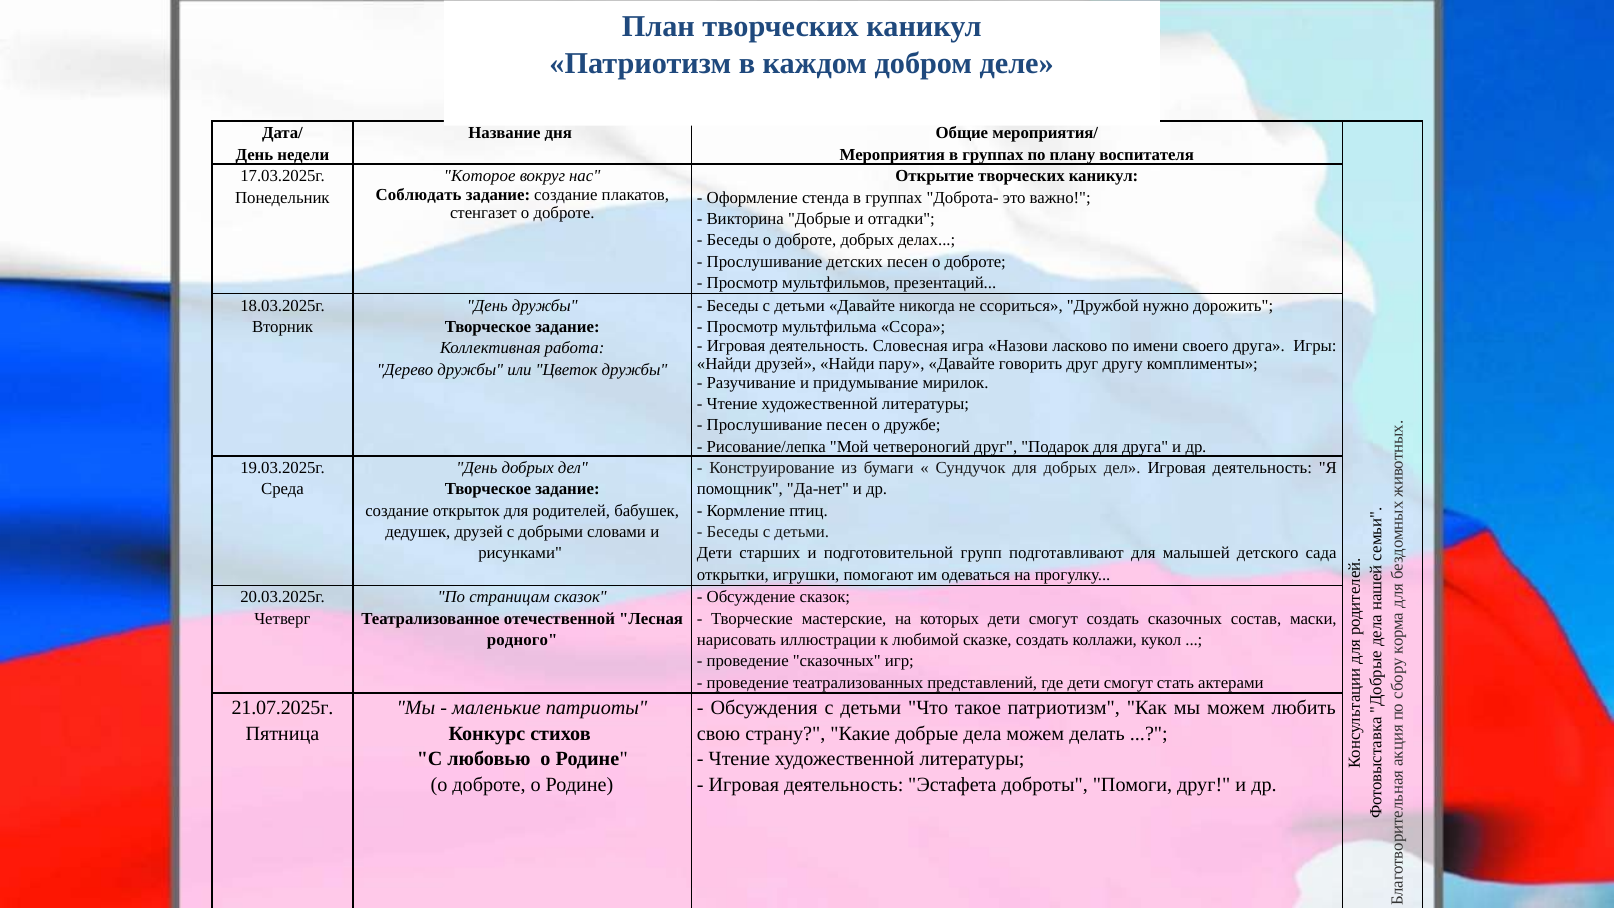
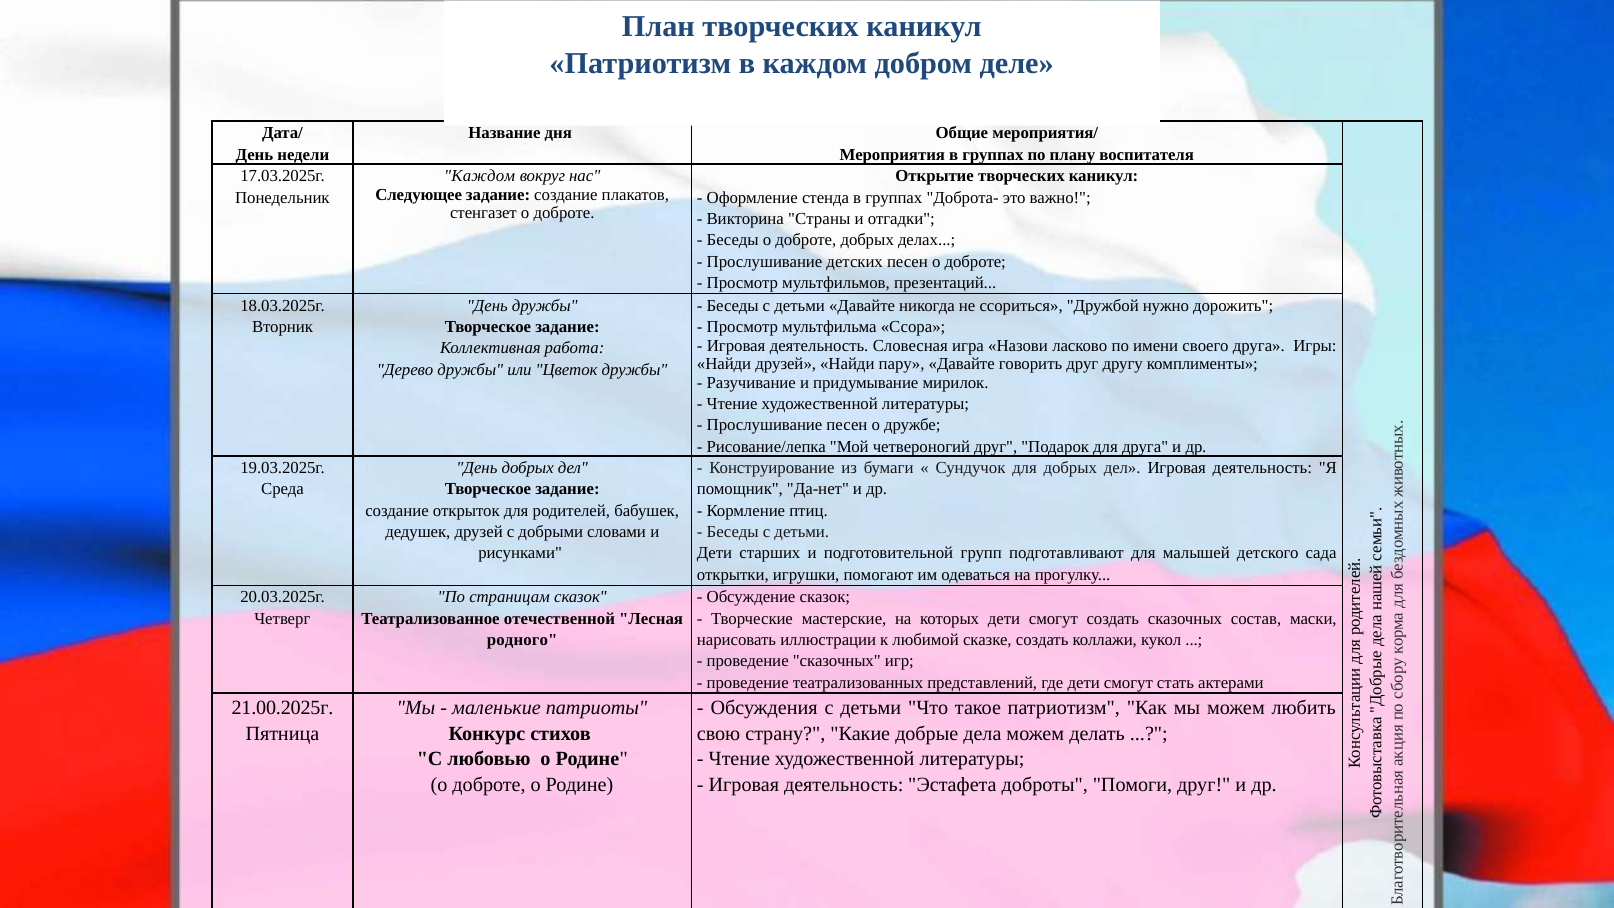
Которое at (480, 176): Которое -> Каждом
Соблюдать: Соблюдать -> Следующее
Викторина Добрые: Добрые -> Страны
21.07.2025г: 21.07.2025г -> 21.00.2025г
